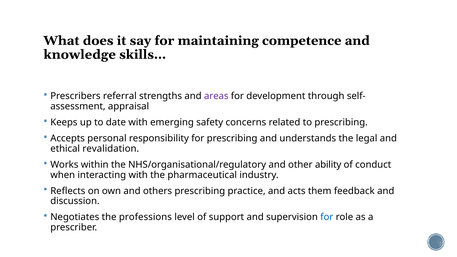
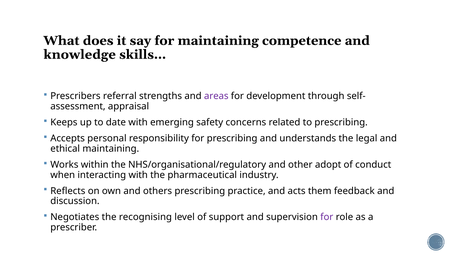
ethical revalidation: revalidation -> maintaining
ability: ability -> adopt
professions: professions -> recognising
for at (327, 217) colour: blue -> purple
